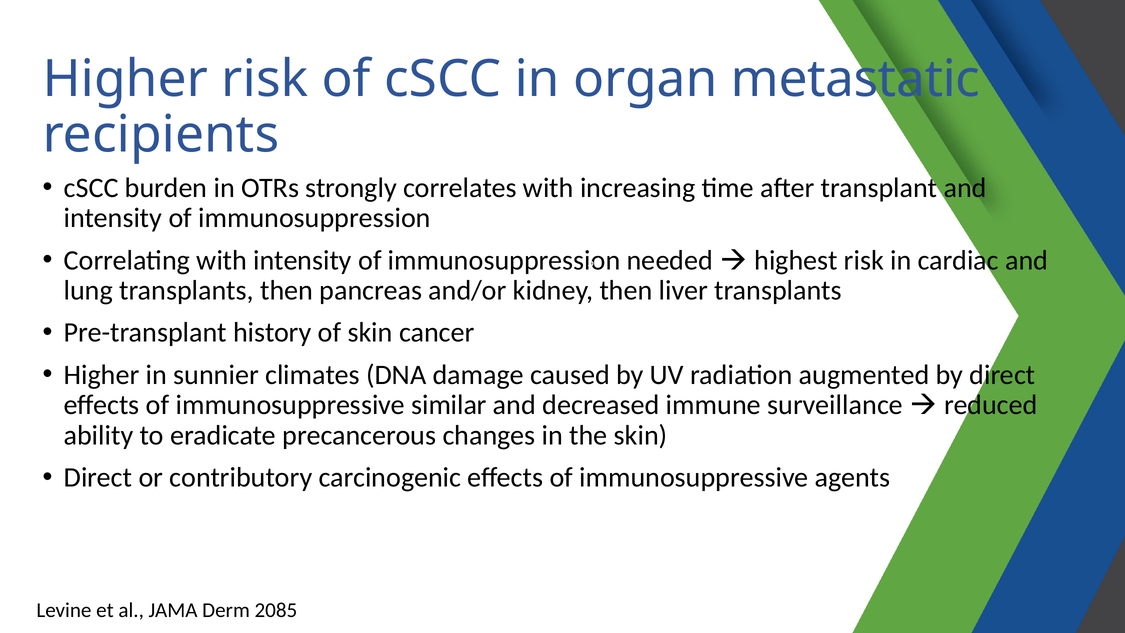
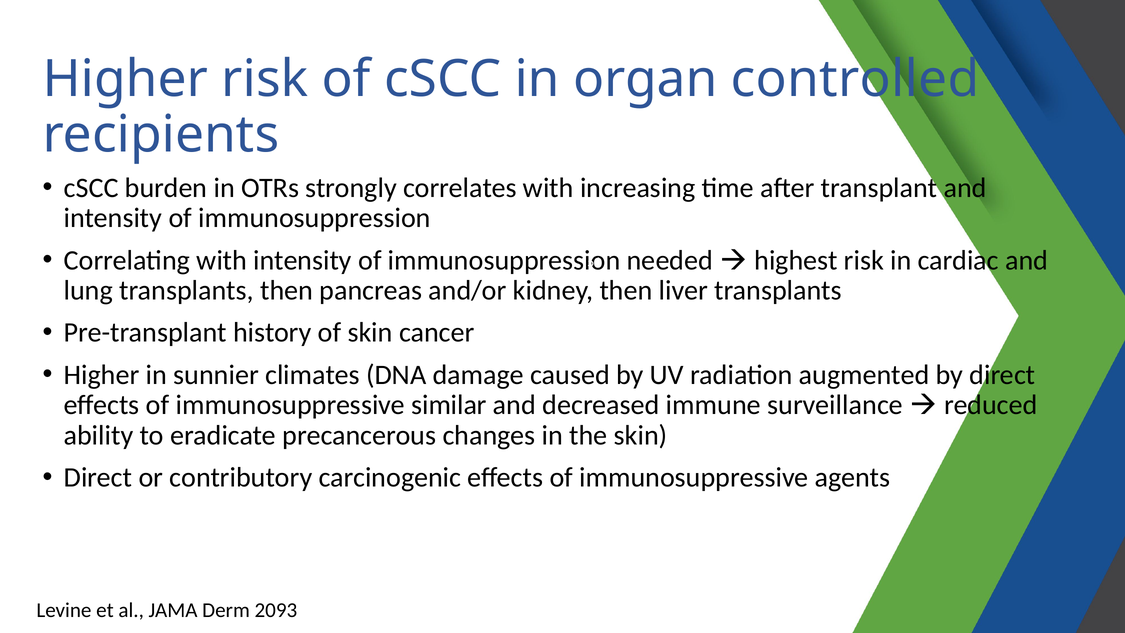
metastatic: metastatic -> controlled
2085: 2085 -> 2093
